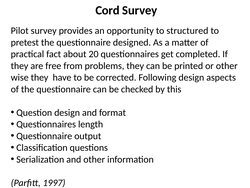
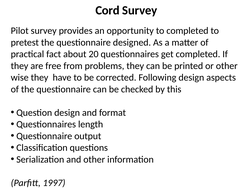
to structured: structured -> completed
